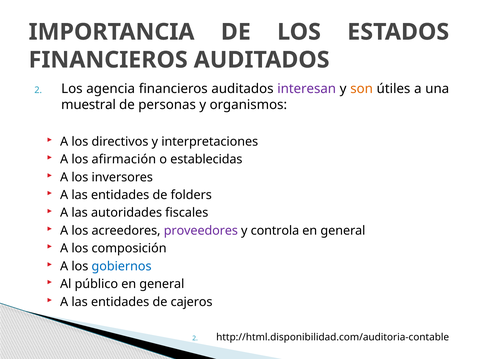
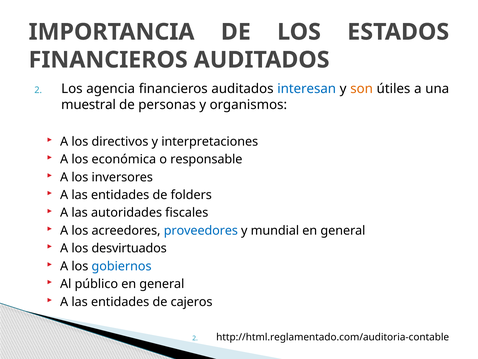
interesan colour: purple -> blue
afirmación: afirmación -> económica
establecidas: establecidas -> responsable
proveedores colour: purple -> blue
controla: controla -> mundial
composición: composición -> desvirtuados
http://html.disponibilidad.com/auditoria-contable: http://html.disponibilidad.com/auditoria-contable -> http://html.reglamentado.com/auditoria-contable
